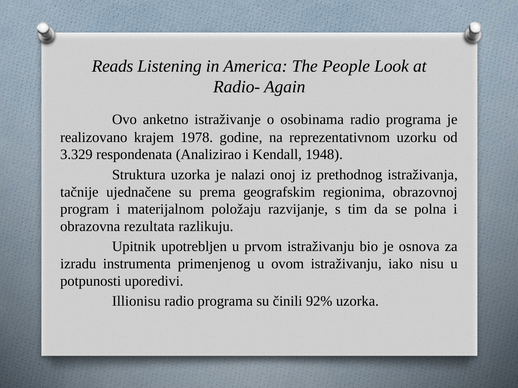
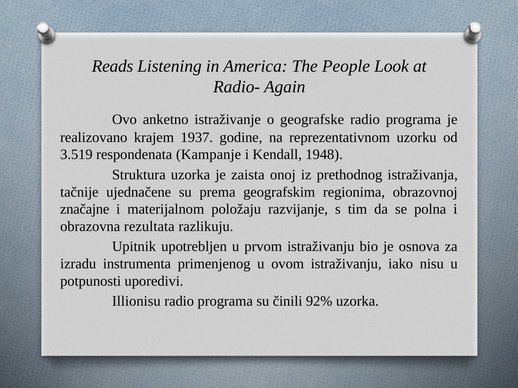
osobinama: osobinama -> geografske
1978: 1978 -> 1937
3.329: 3.329 -> 3.519
Analizirao: Analizirao -> Kampanje
nalazi: nalazi -> zaista
program: program -> značajne
